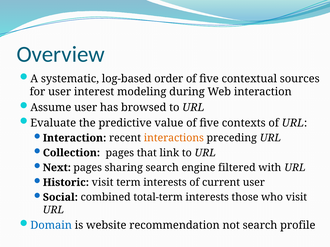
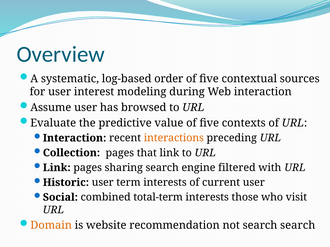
Next at (57, 168): Next -> Link
Historic visit: visit -> user
Domain colour: blue -> orange
search profile: profile -> search
